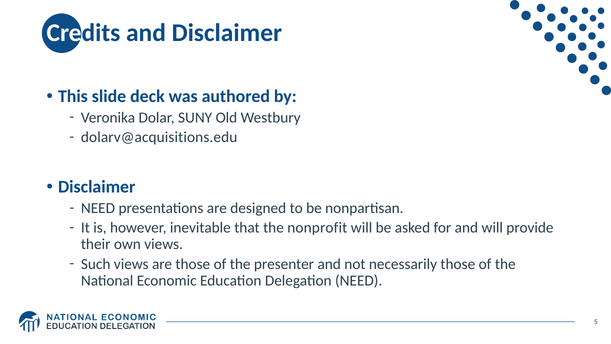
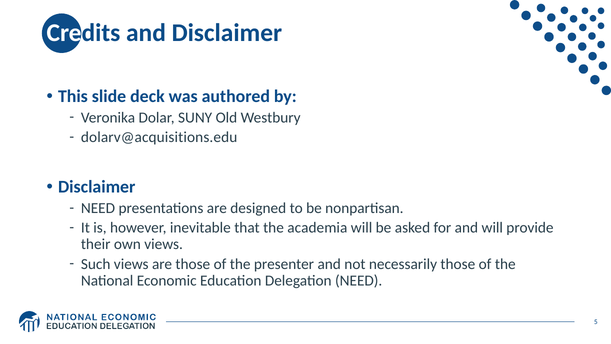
nonprofit: nonprofit -> academia
